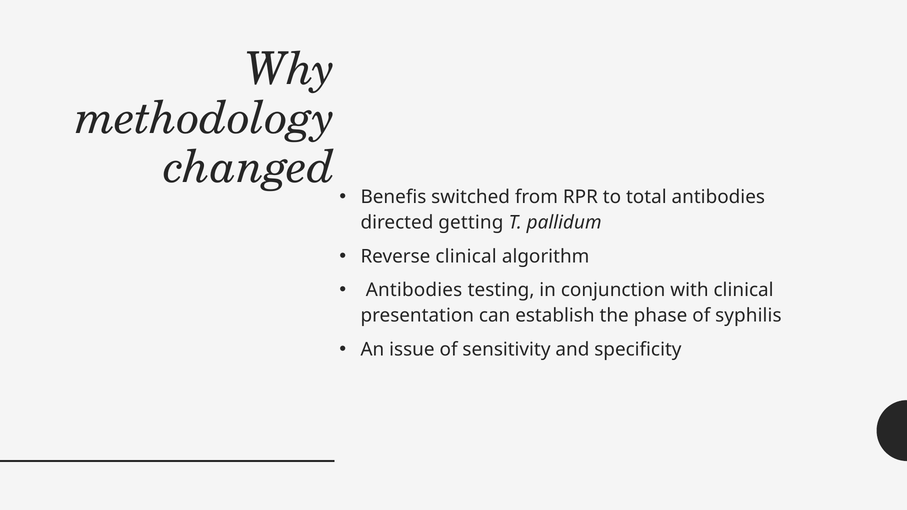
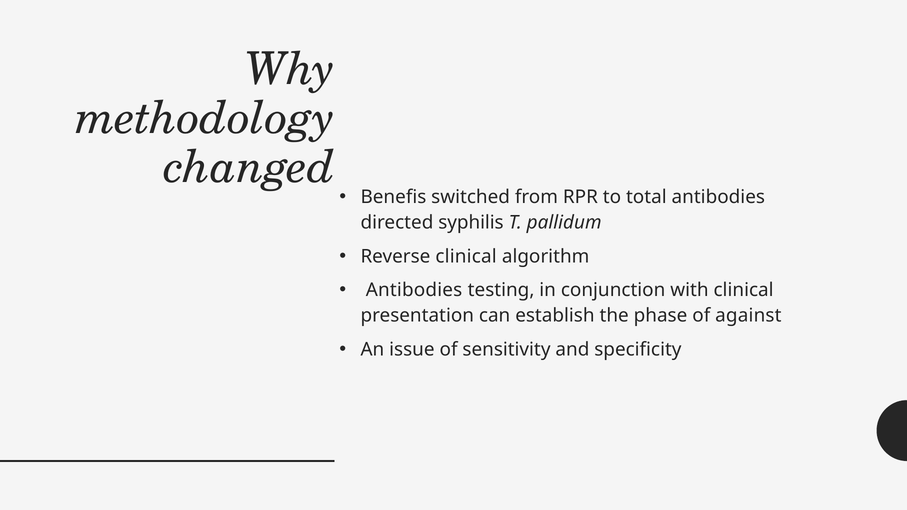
getting: getting -> syphilis
syphilis: syphilis -> against
